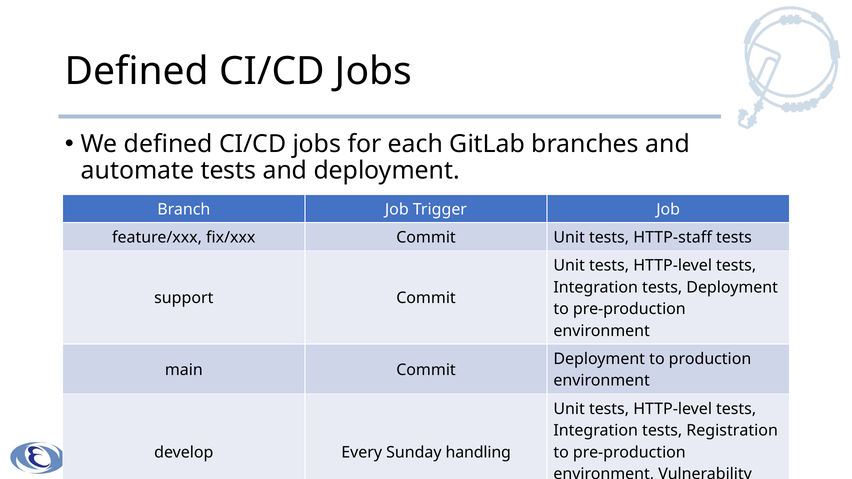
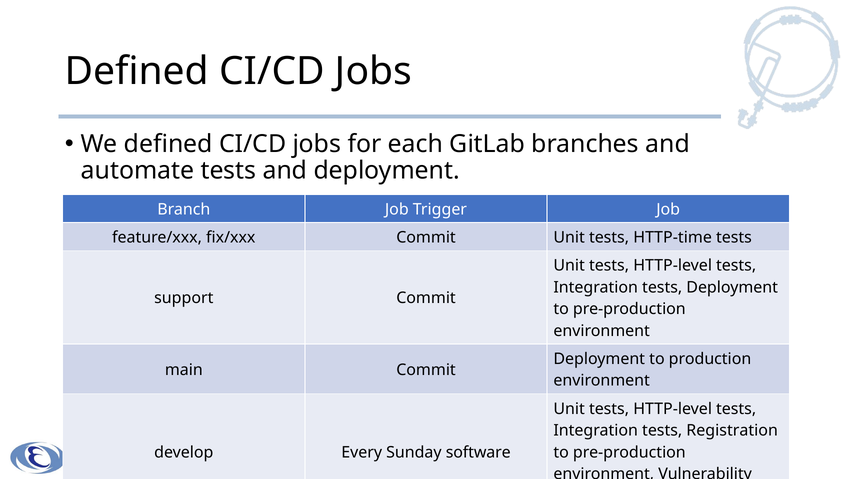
HTTP-staff: HTTP-staff -> HTTP-time
handling: handling -> software
